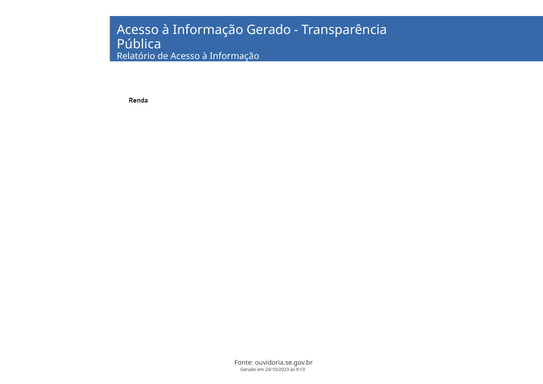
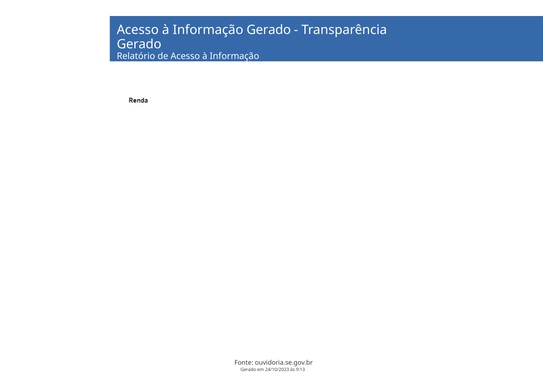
Pública at (139, 44): Pública -> Gerado
